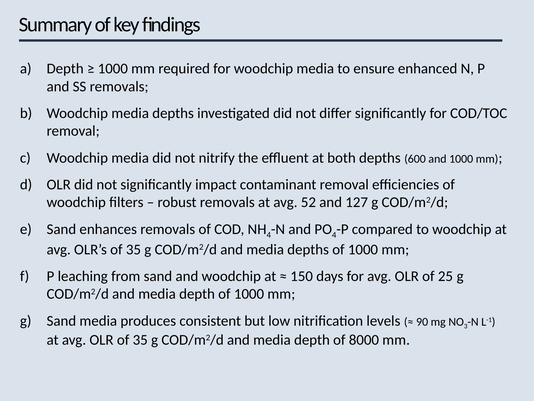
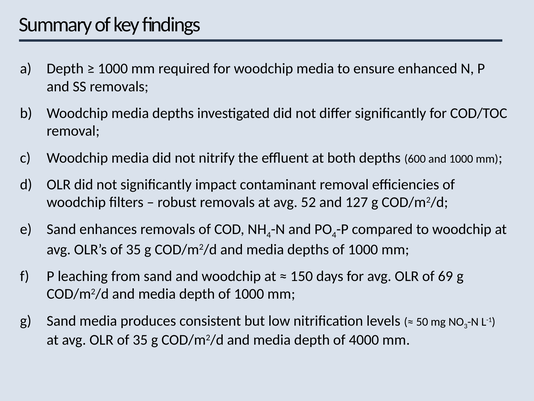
25: 25 -> 69
90: 90 -> 50
8000: 8000 -> 4000
